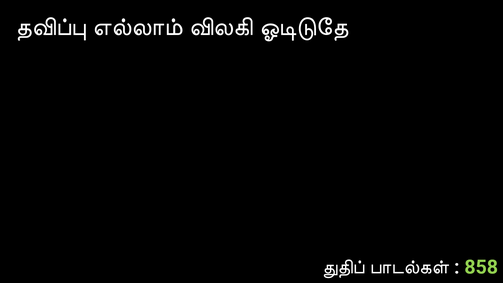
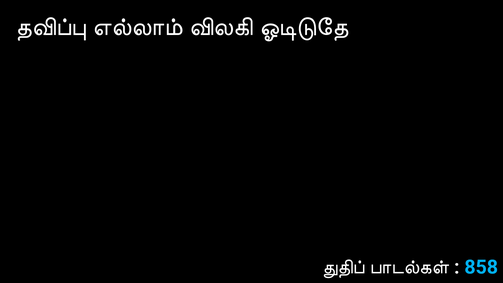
858 colour: light green -> light blue
